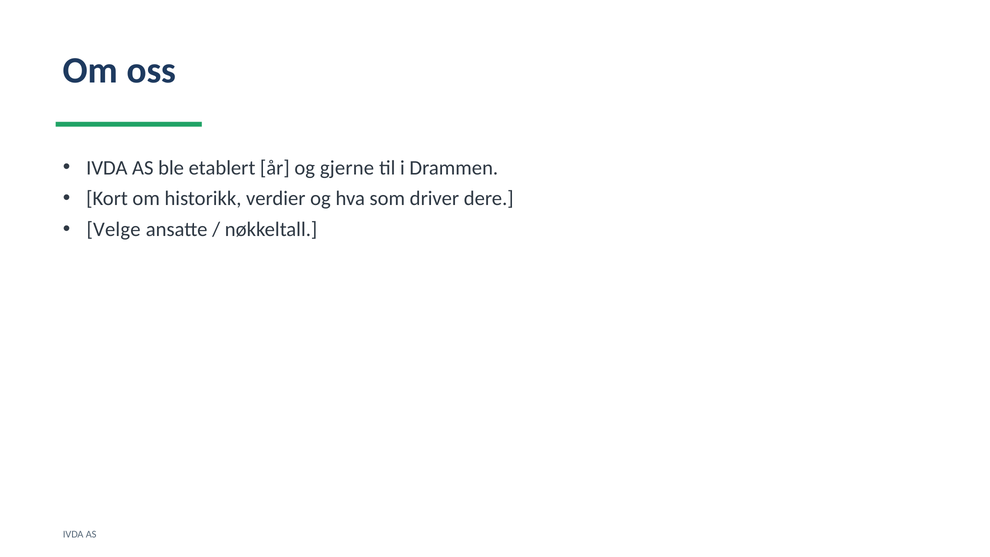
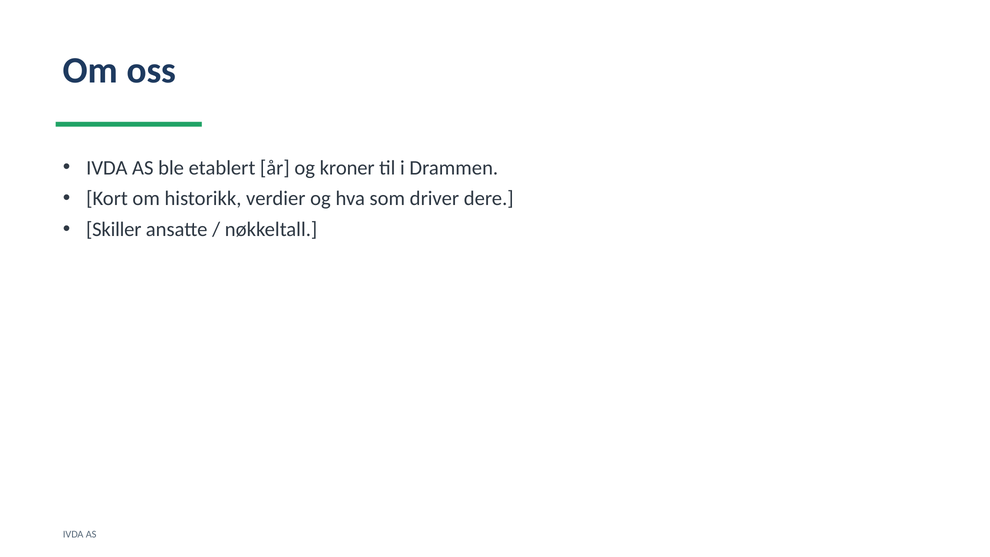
gjerne: gjerne -> kroner
Velge: Velge -> Skiller
